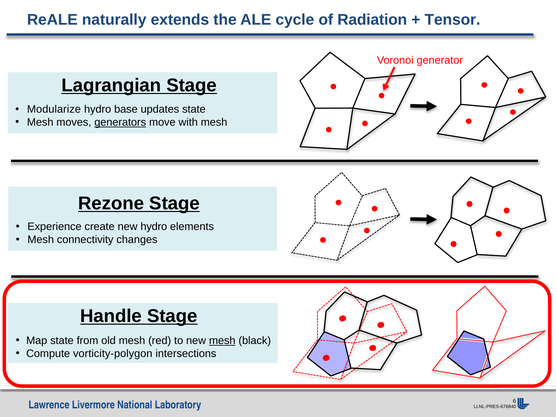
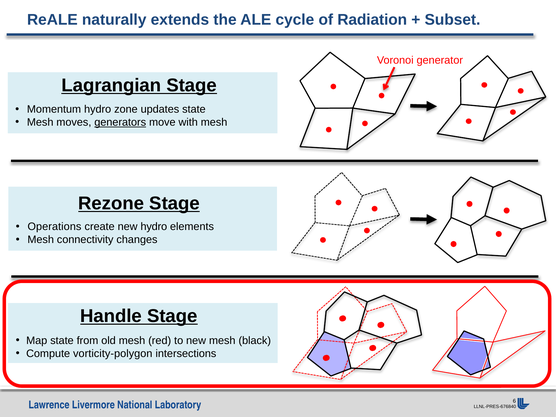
Tensor: Tensor -> Subset
Modularize: Modularize -> Momentum
base: base -> zone
Experience: Experience -> Operations
mesh at (222, 341) underline: present -> none
